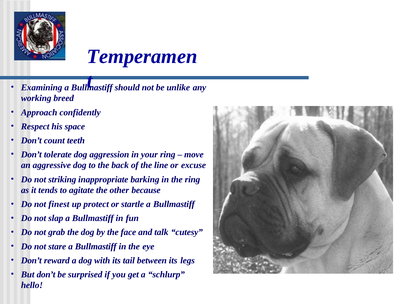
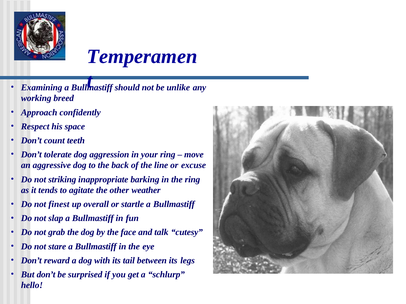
because: because -> weather
protect: protect -> overall
